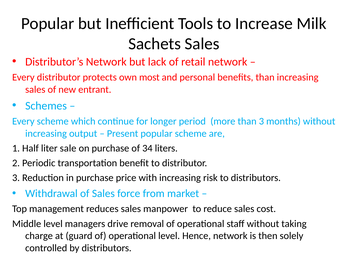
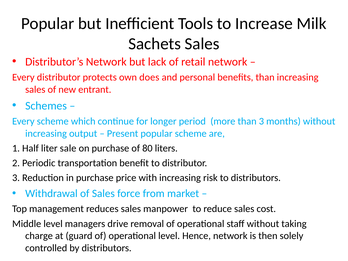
most: most -> does
34: 34 -> 80
